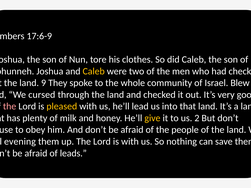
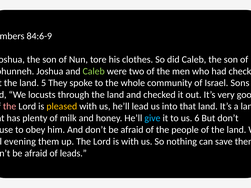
17:6-9: 17:6-9 -> 84:6-9
Caleb at (94, 71) colour: yellow -> light green
9: 9 -> 5
Blew: Blew -> Sons
cursed: cursed -> locusts
give colour: yellow -> light blue
us 2: 2 -> 6
